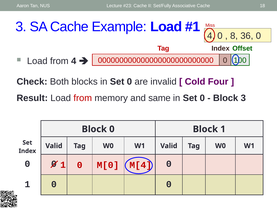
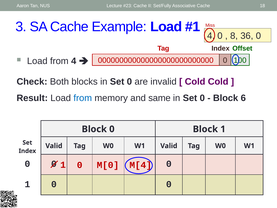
Cold Four: Four -> Cold
from at (83, 98) colour: red -> blue
Block 3: 3 -> 6
